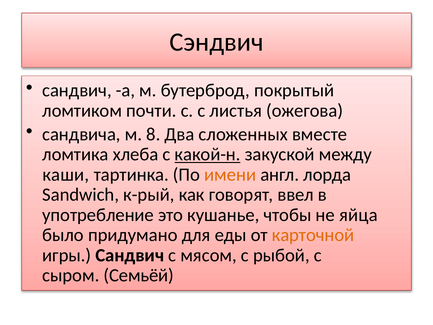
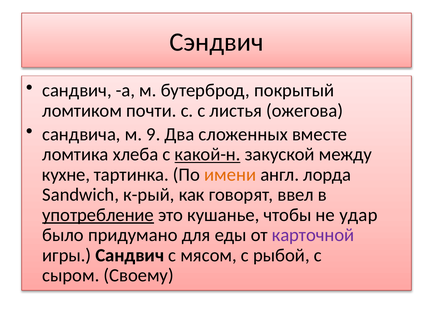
8: 8 -> 9
каши: каши -> кухне
употребление underline: none -> present
яйца: яйца -> удар
карточной colour: orange -> purple
Семьёй: Семьёй -> Своему
